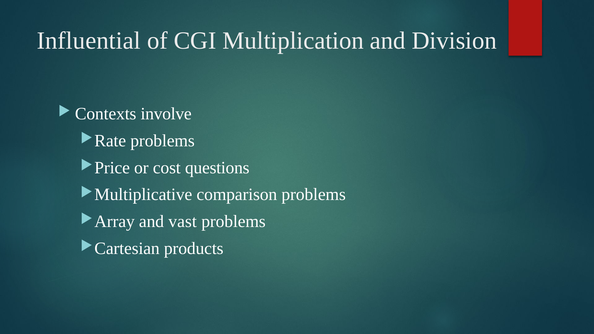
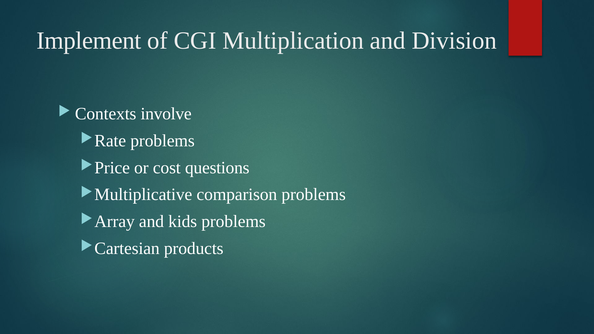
Influential: Influential -> Implement
vast: vast -> kids
